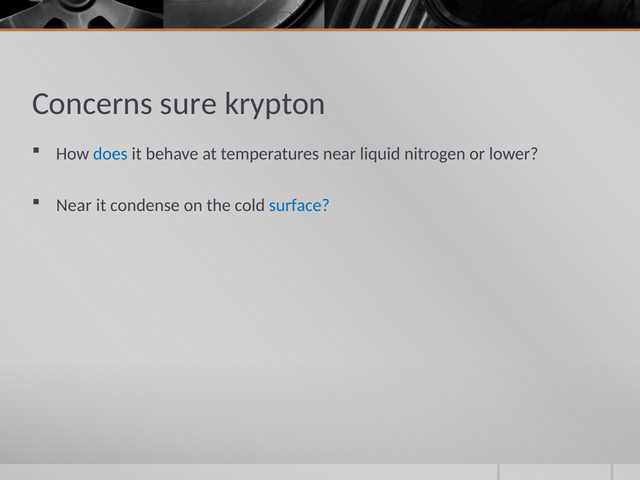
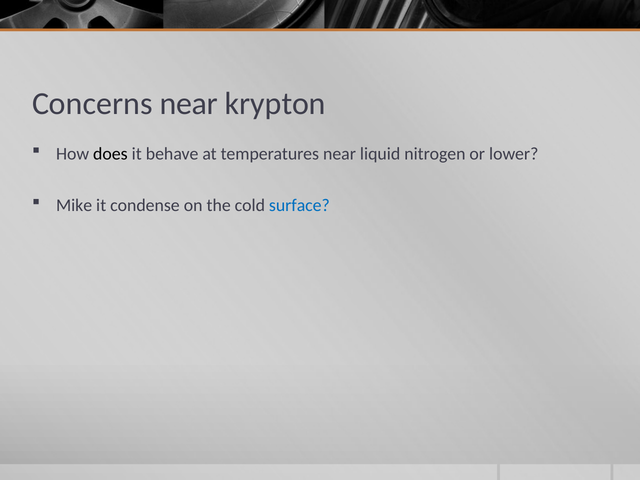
Concerns sure: sure -> near
does colour: blue -> black
Near at (74, 205): Near -> Mike
